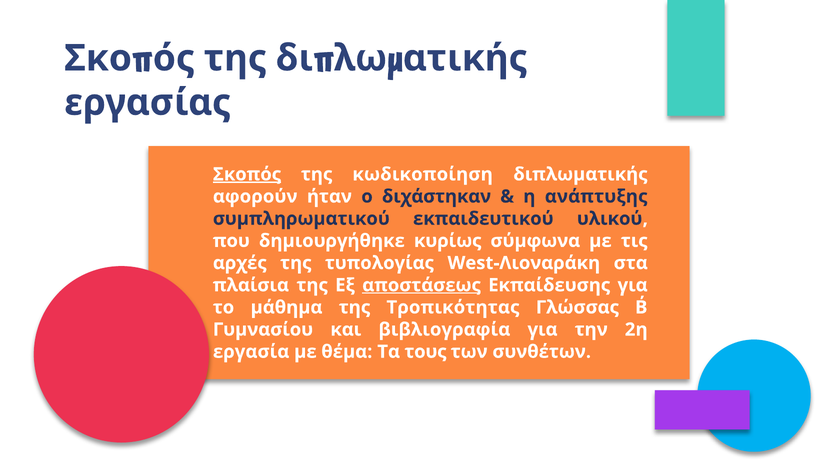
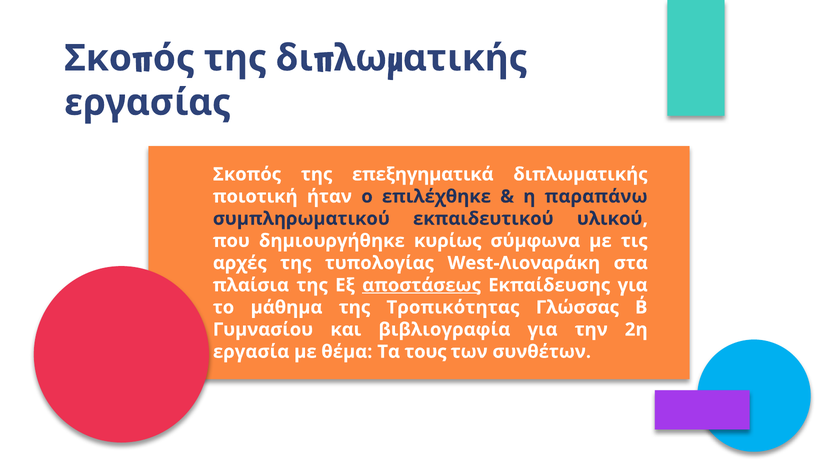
Σκοπός underline: present -> none
κωδικοποίηση: κωδικοποίηση -> επεξηγηματικά
αφορούν: αφορούν -> ποιοτική
διχάστηκαν: διχάστηκαν -> επιλέχθηκε
ανάπτυξης: ανάπτυξης -> παραπάνω
